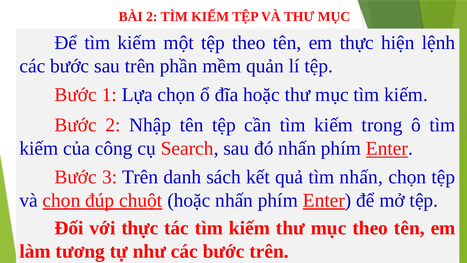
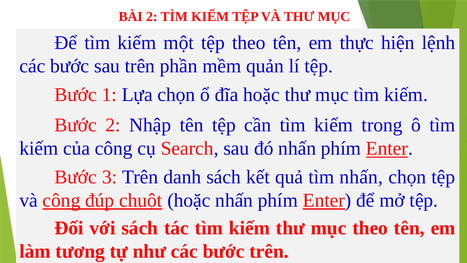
và chọn: chọn -> công
với thực: thực -> sách
